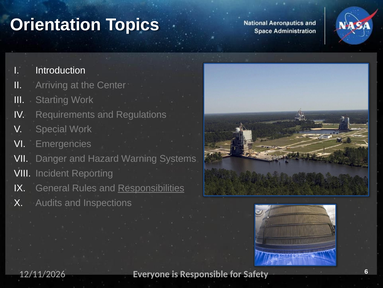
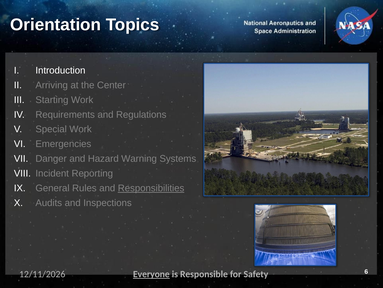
Everyone underline: none -> present
